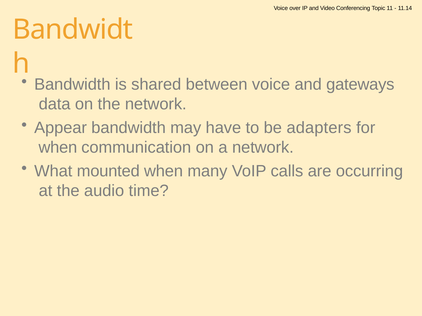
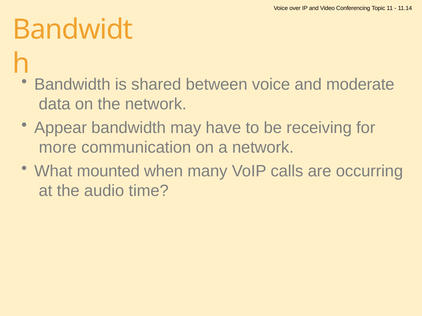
gateways: gateways -> moderate
adapters: adapters -> receiving
when at (58, 148): when -> more
